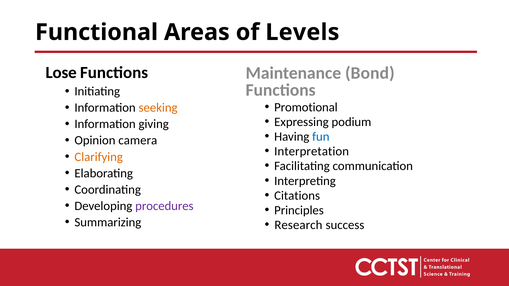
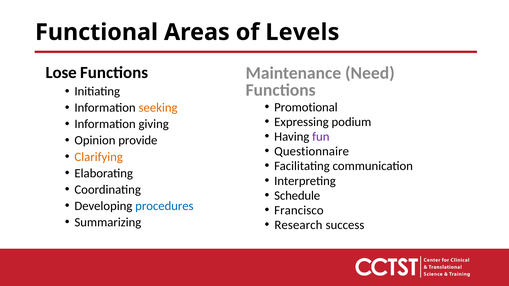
Bond: Bond -> Need
fun colour: blue -> purple
camera: camera -> provide
Interpretation: Interpretation -> Questionnaire
Citations: Citations -> Schedule
procedures colour: purple -> blue
Principles: Principles -> Francisco
